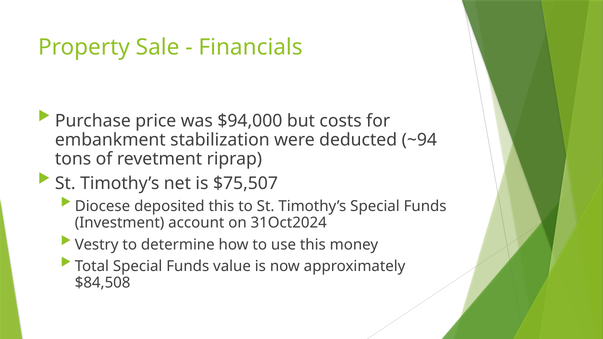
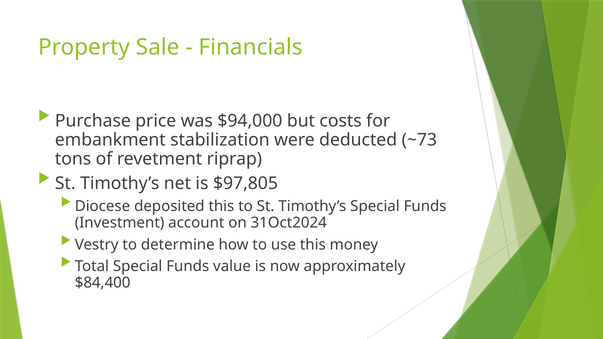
~94: ~94 -> ~73
$75,507: $75,507 -> $97,805
$84,508: $84,508 -> $84,400
